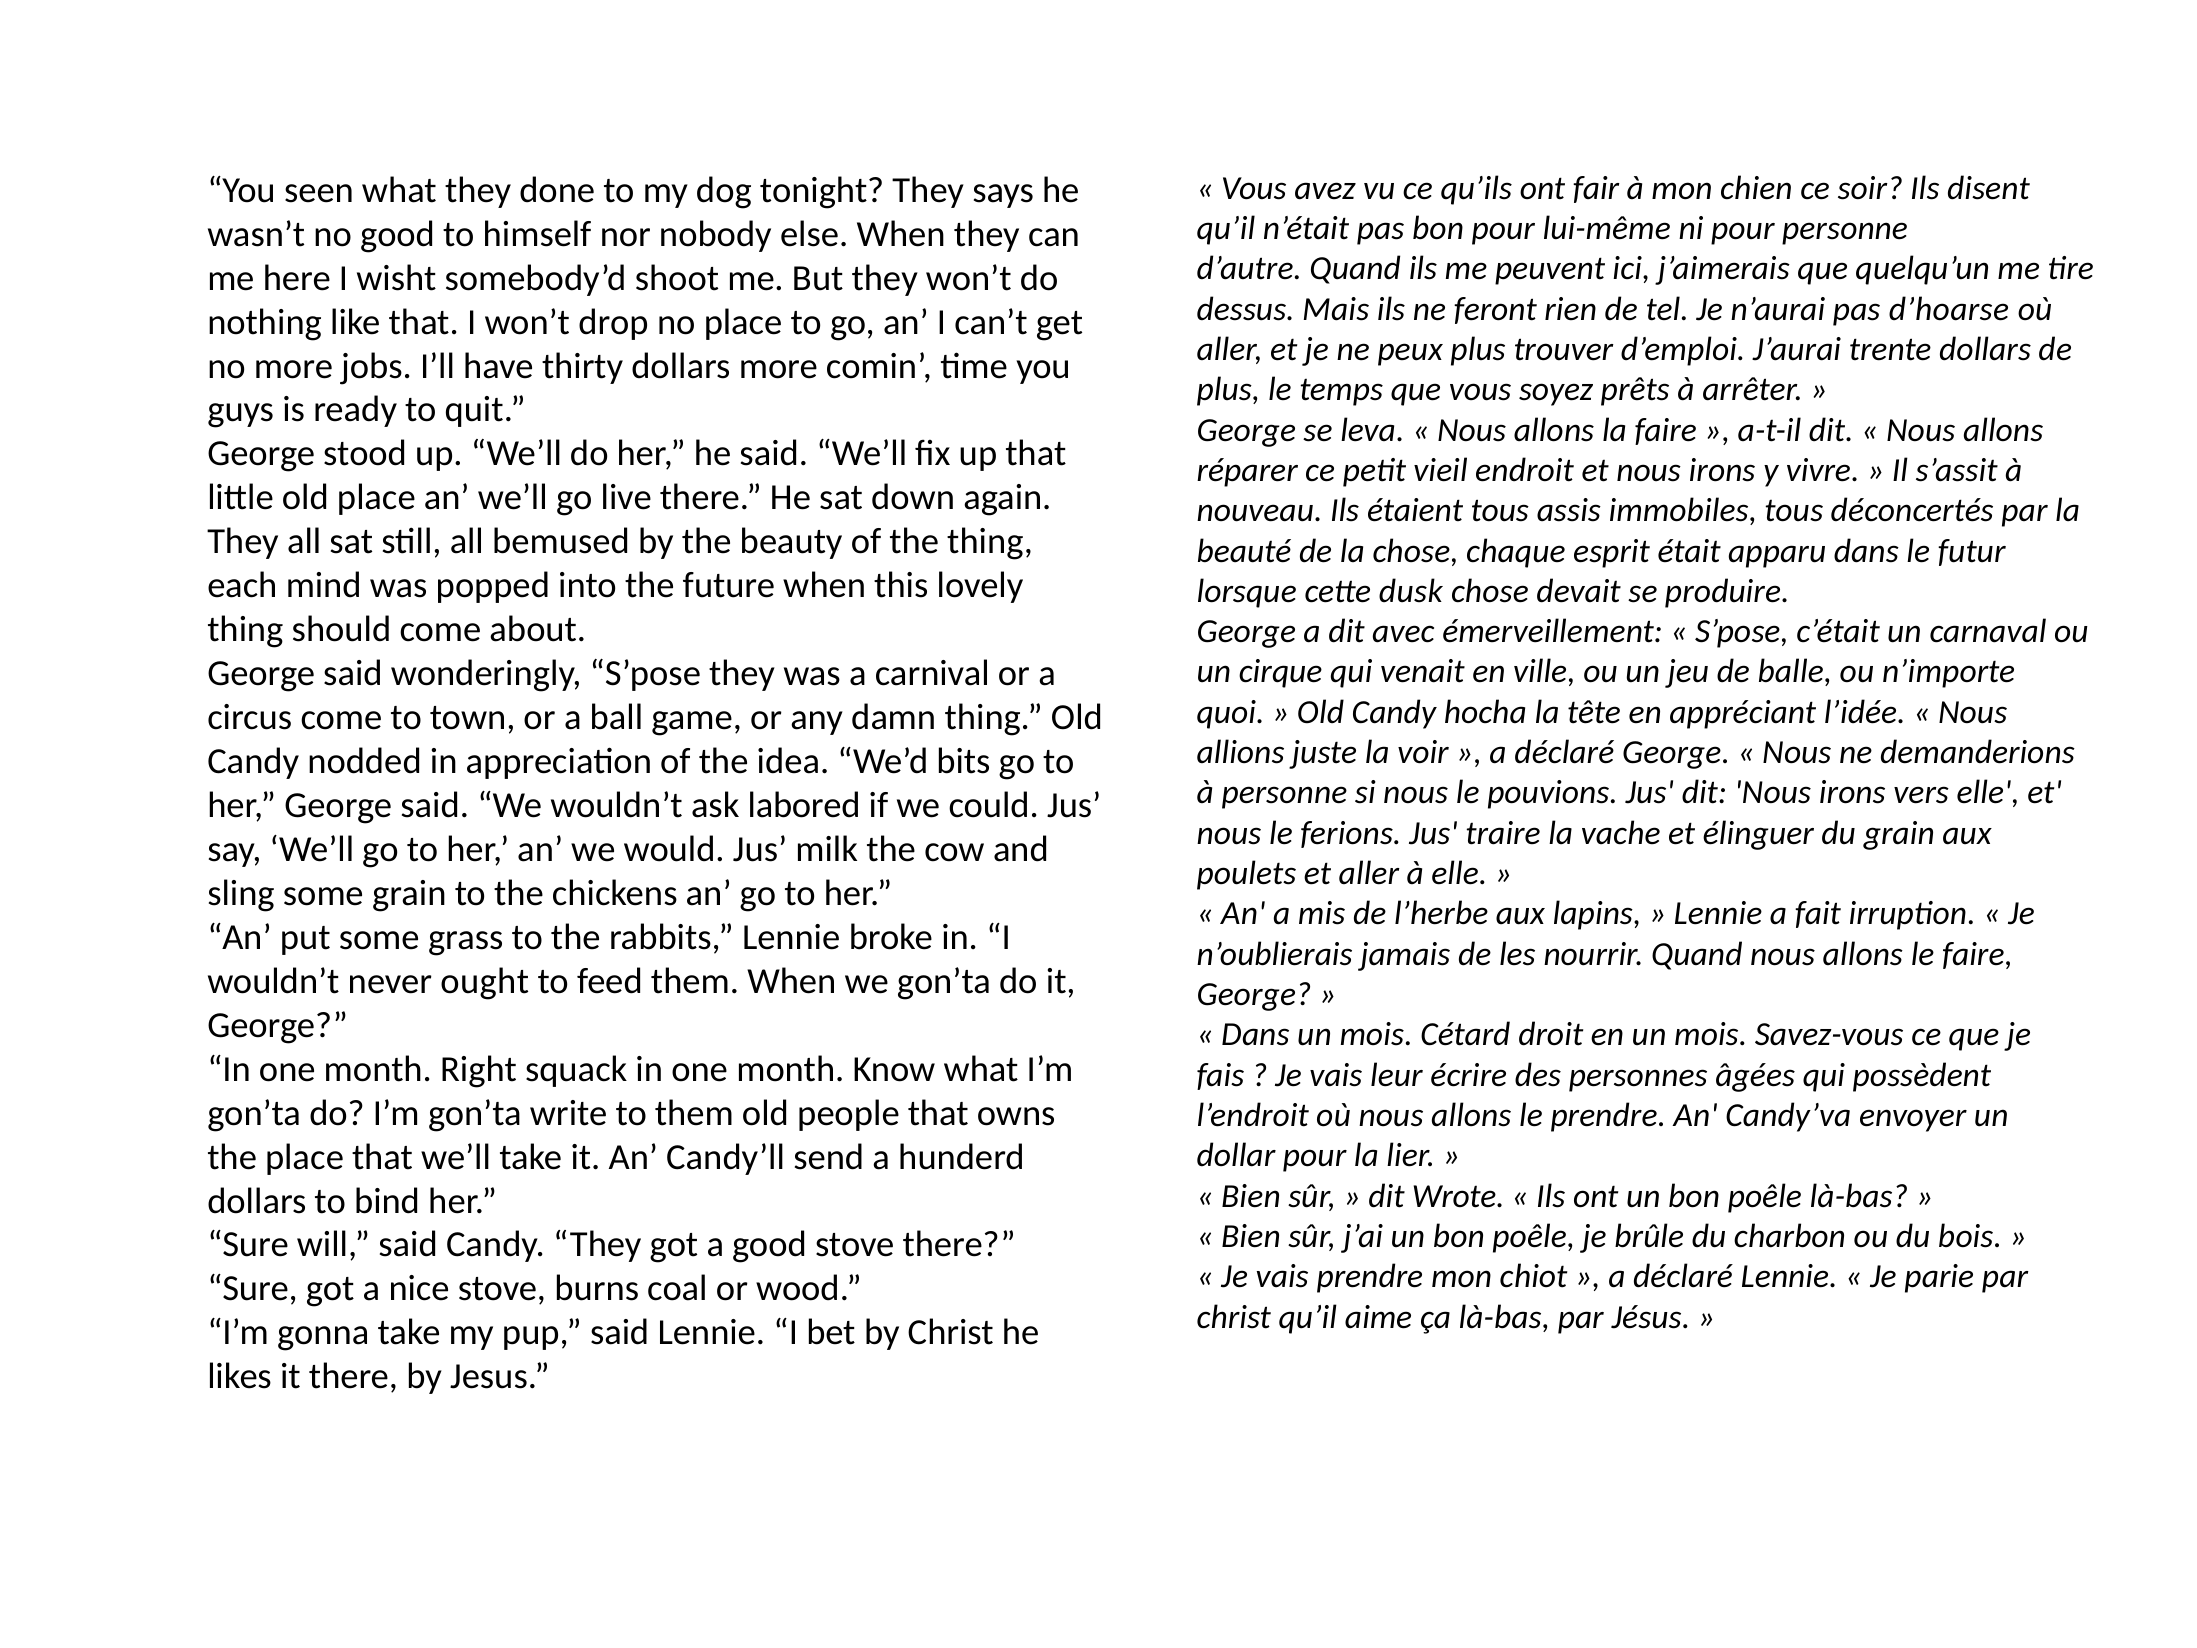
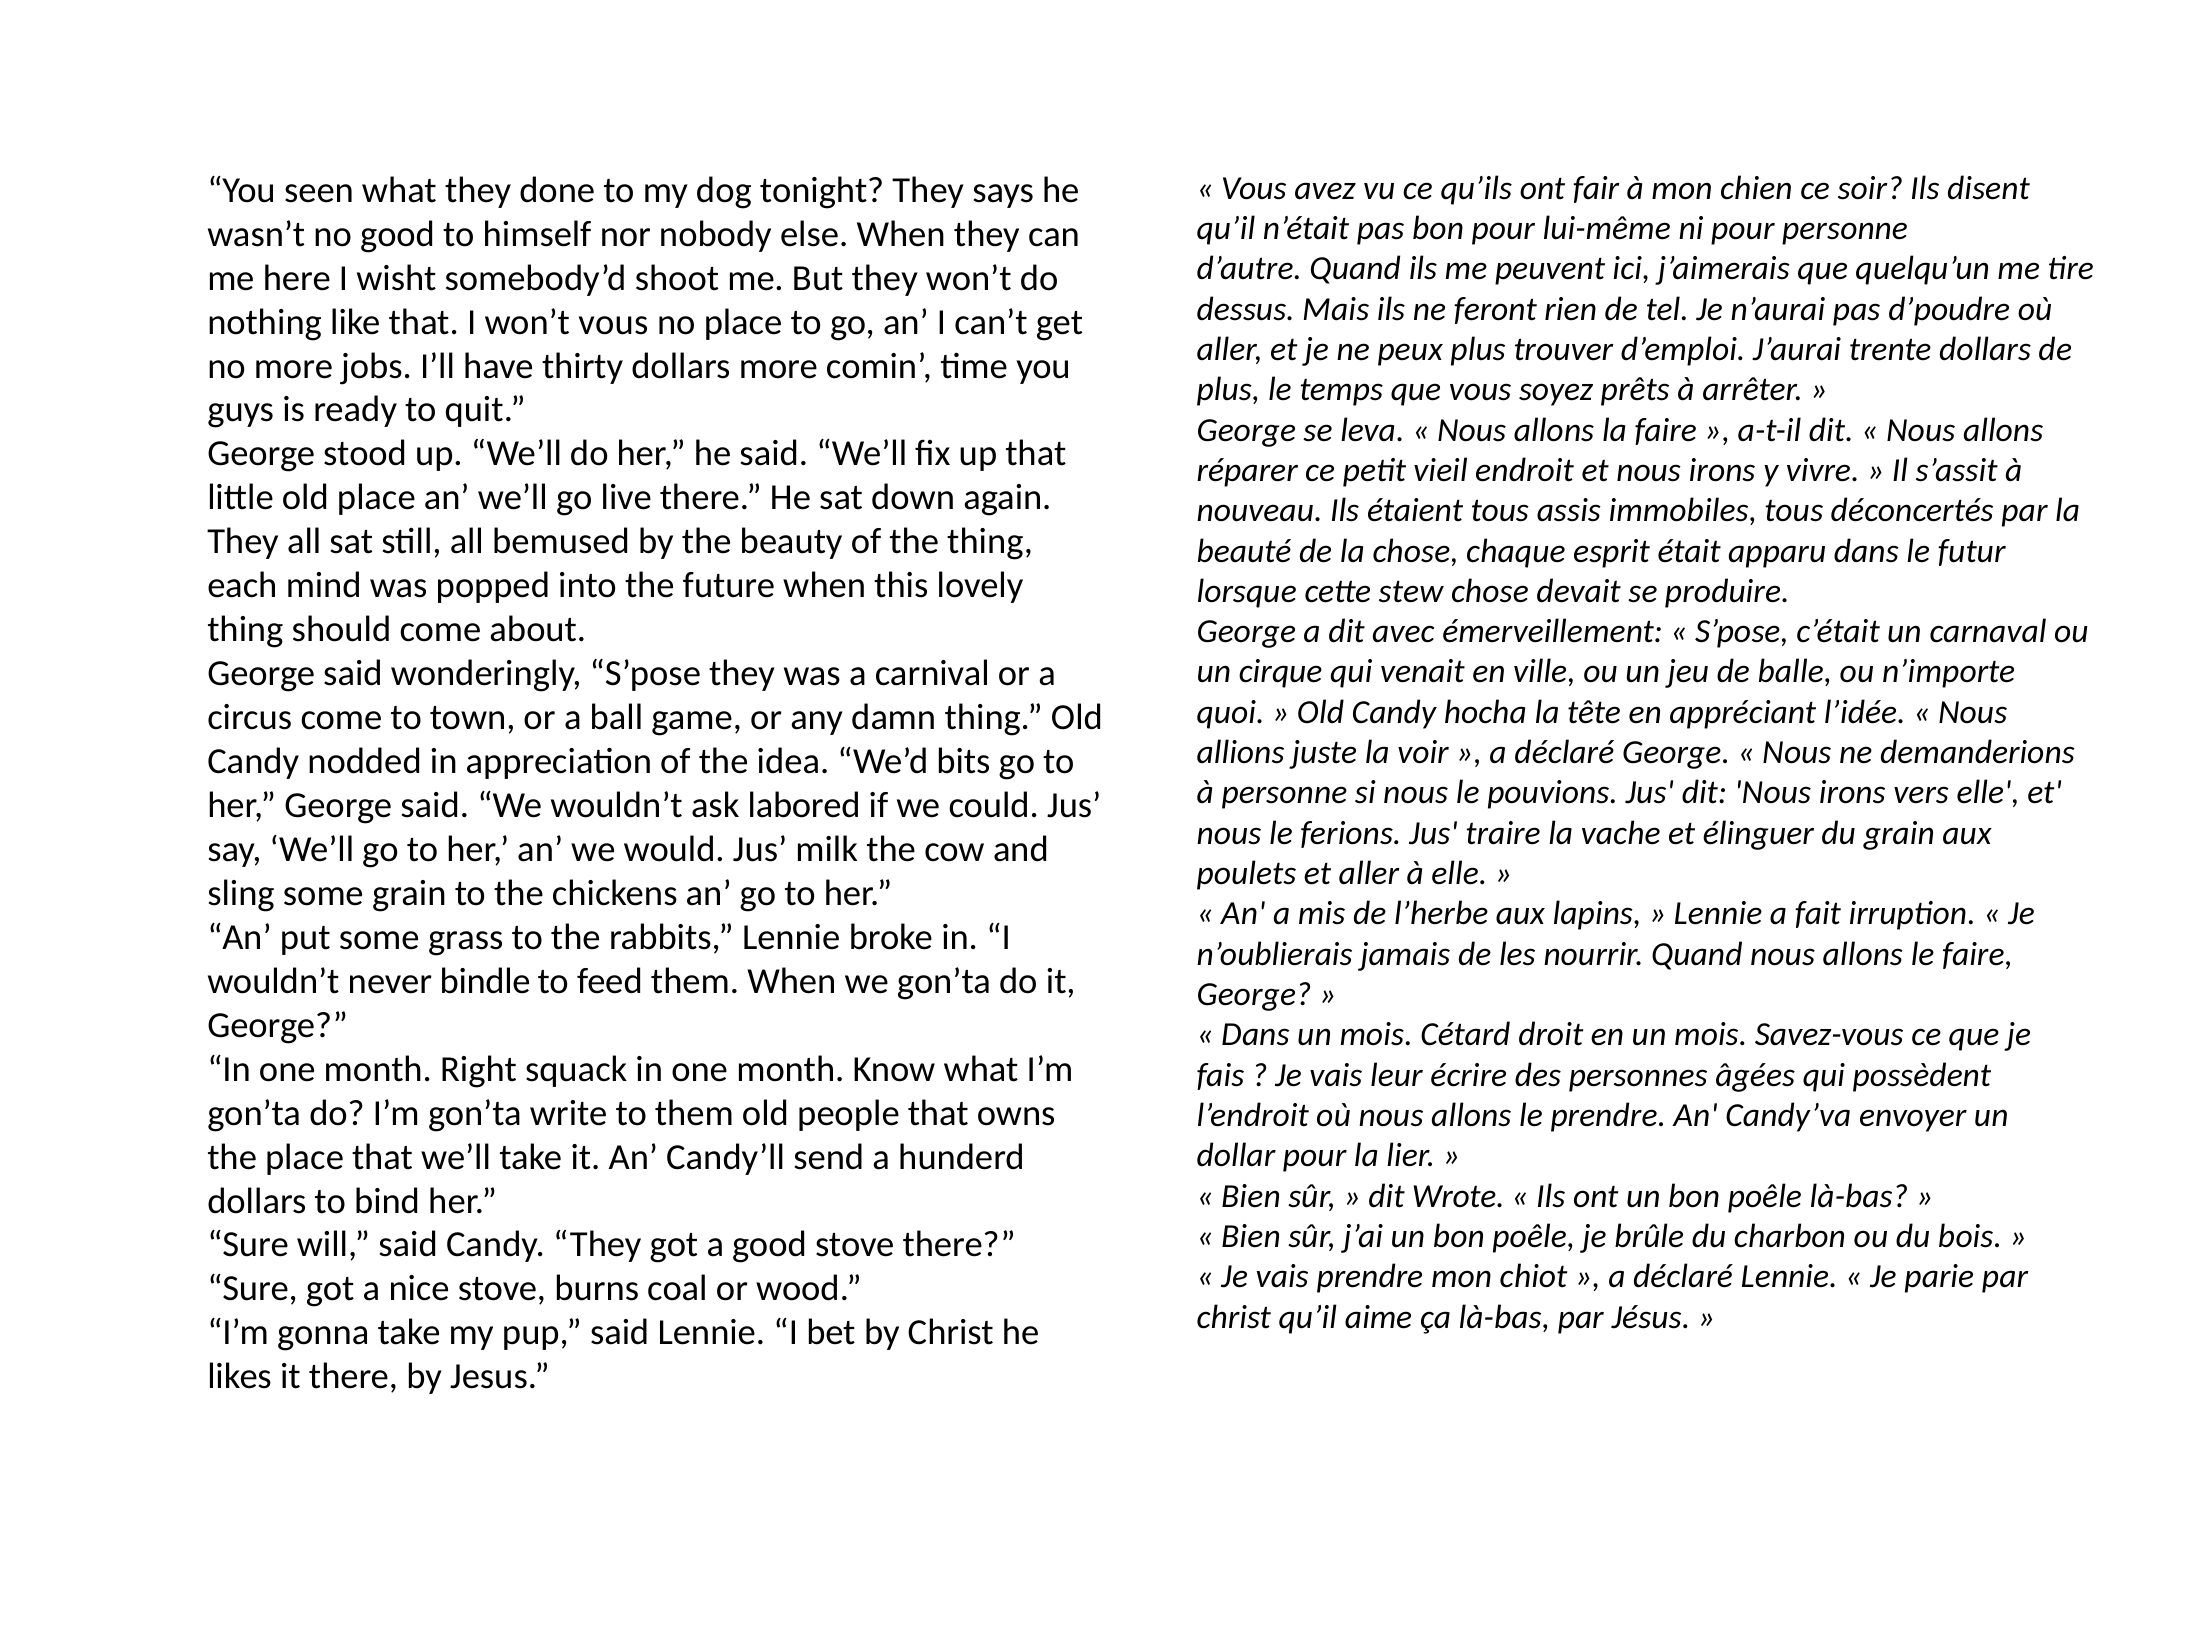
d’hoarse: d’hoarse -> d’poudre
won’t drop: drop -> vous
dusk: dusk -> stew
ought: ought -> bindle
